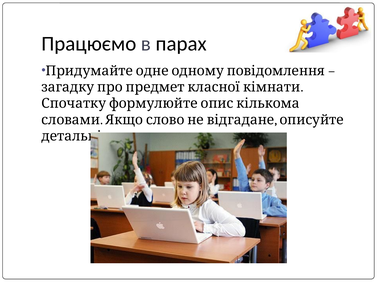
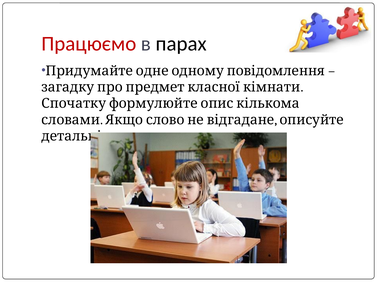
Працюємо colour: black -> red
